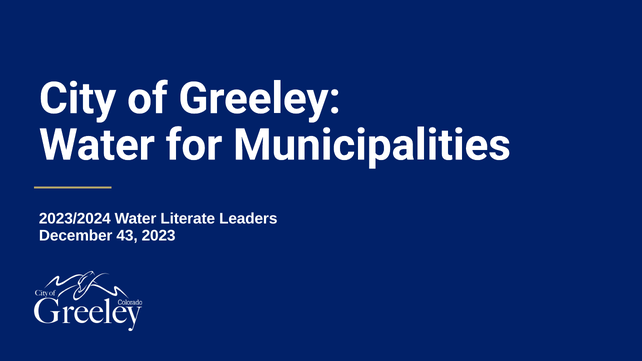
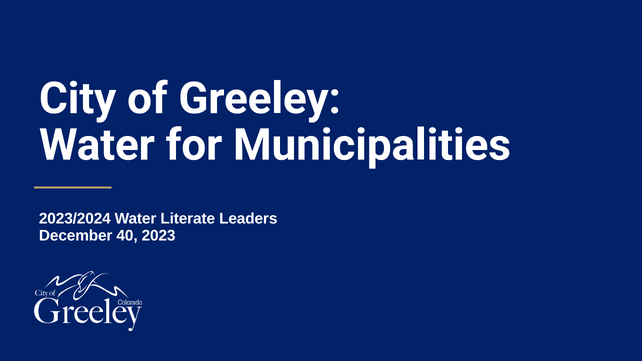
43: 43 -> 40
